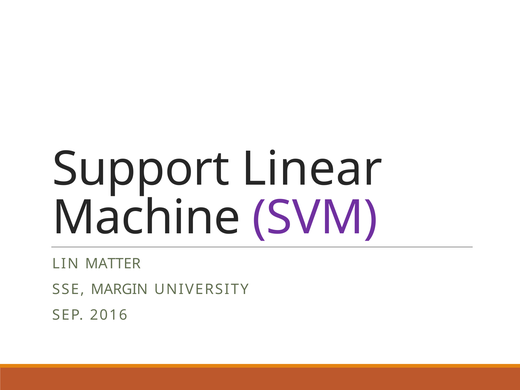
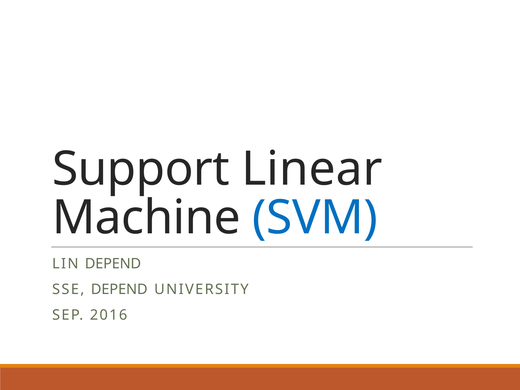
SVM colour: purple -> blue
LIN MATTER: MATTER -> DEPEND
SSE MARGIN: MARGIN -> DEPEND
